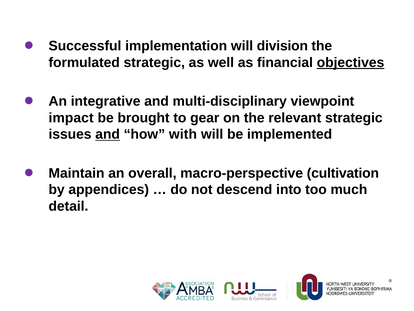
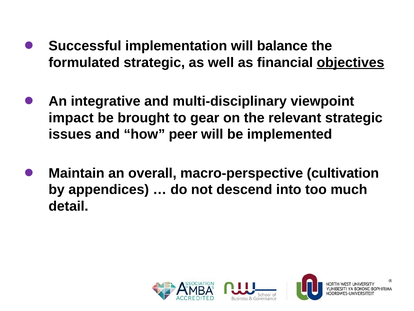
division: division -> balance
and at (108, 134) underline: present -> none
with: with -> peer
